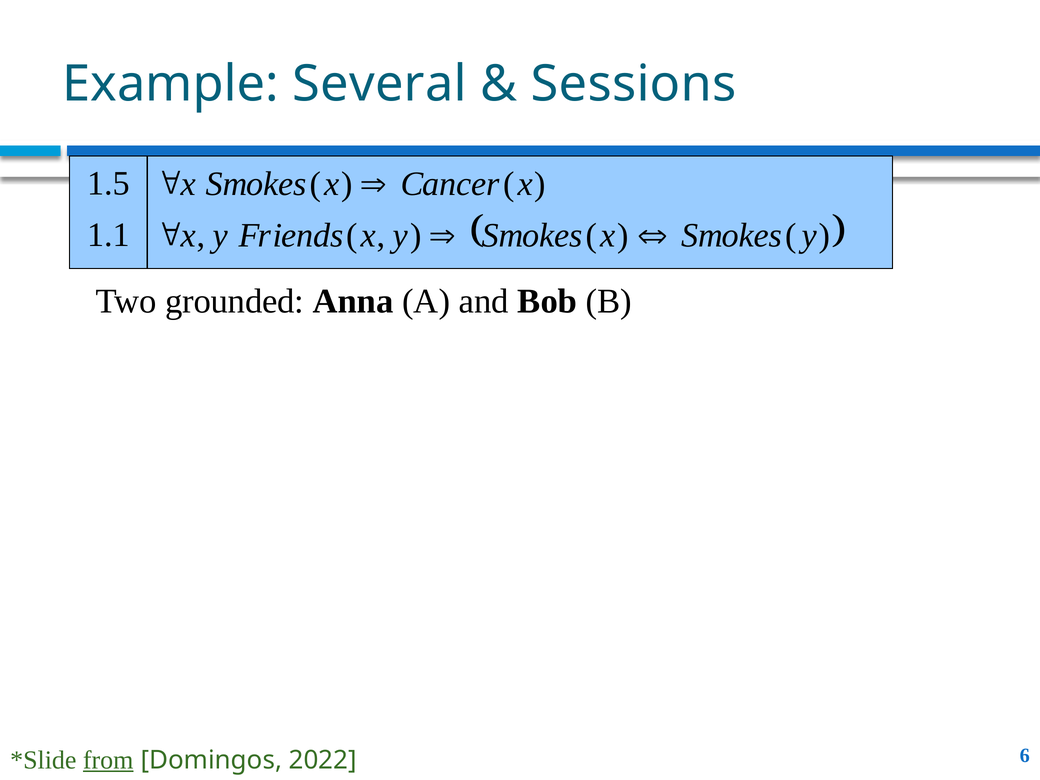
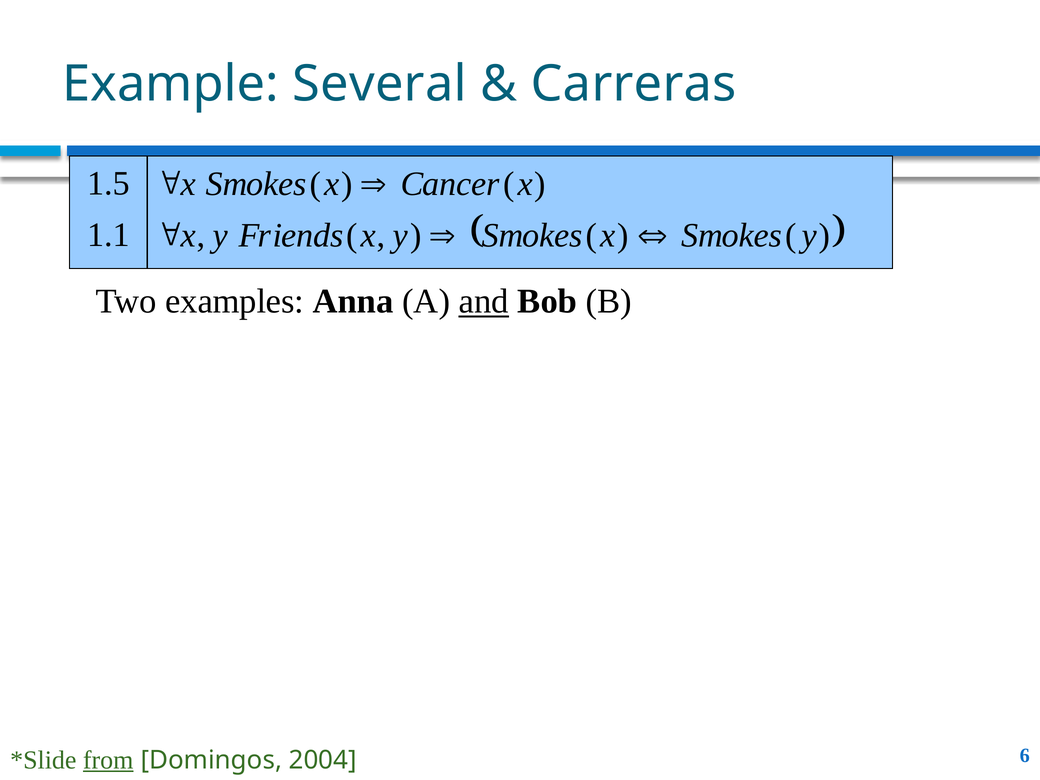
Sessions: Sessions -> Carreras
grounded: grounded -> examples
and underline: none -> present
2022: 2022 -> 2004
